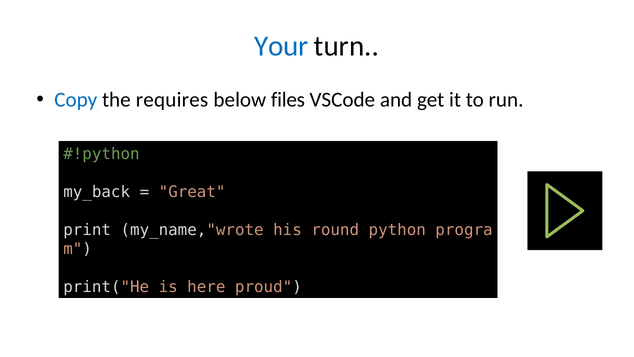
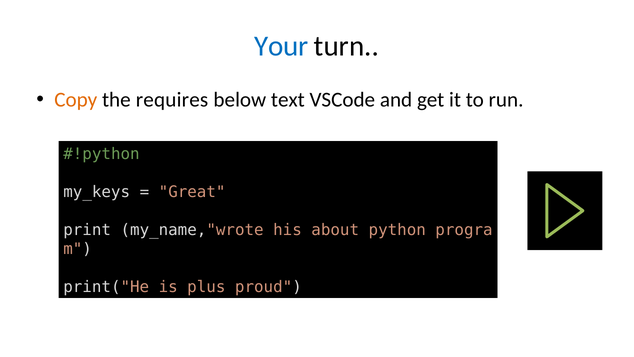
Copy colour: blue -> orange
files: files -> text
my_back: my_back -> my_keys
round: round -> about
here: here -> plus
